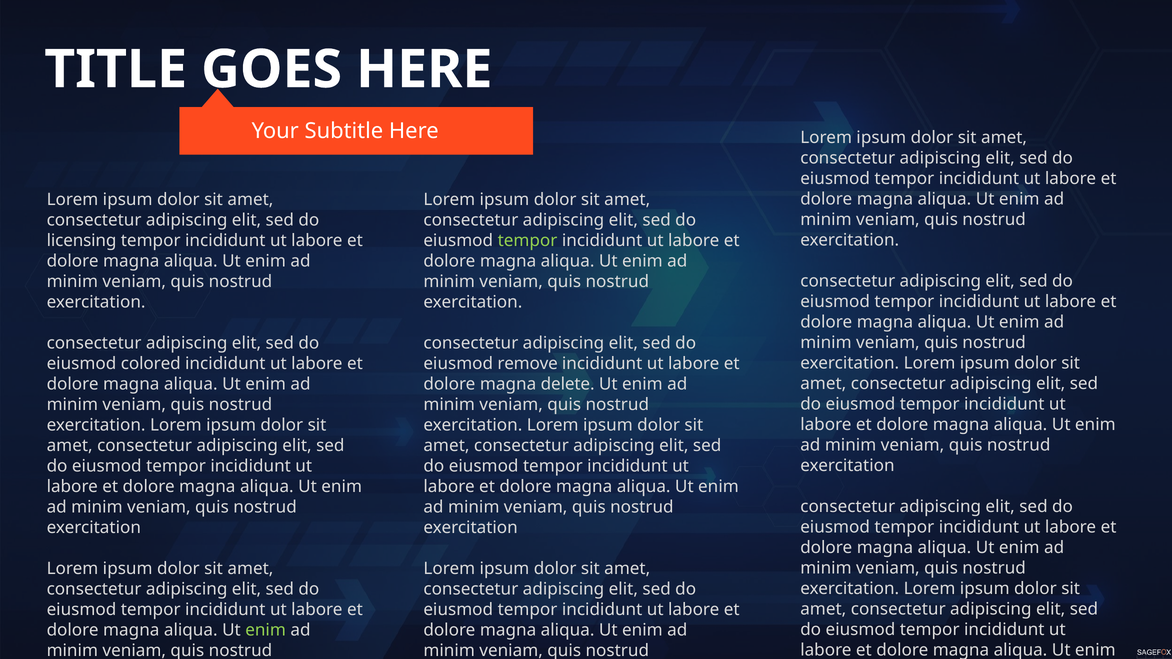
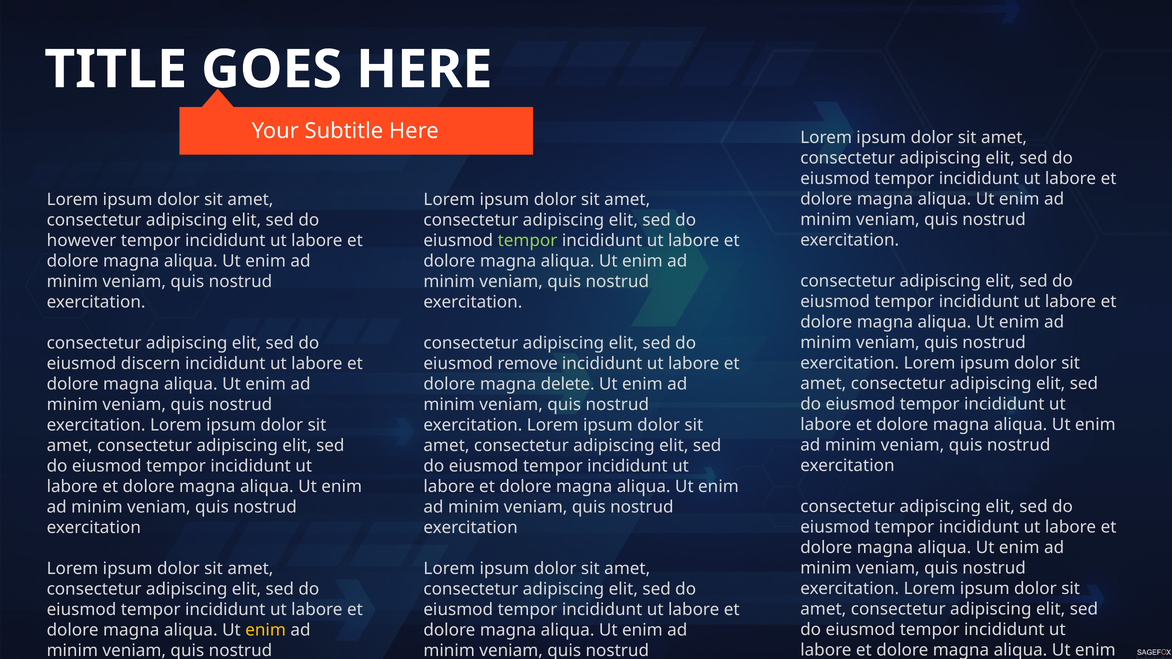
licensing: licensing -> however
colored: colored -> discern
enim at (266, 631) colour: light green -> yellow
